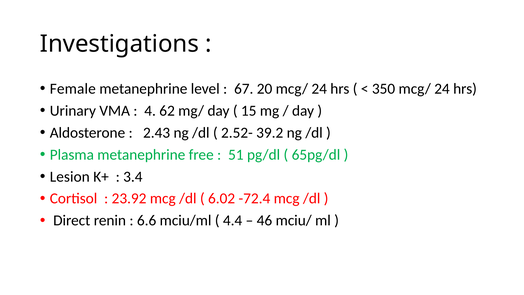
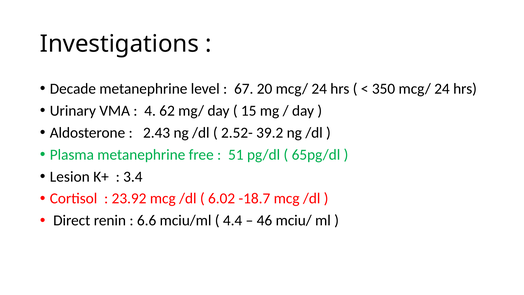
Female: Female -> Decade
-72.4: -72.4 -> -18.7
